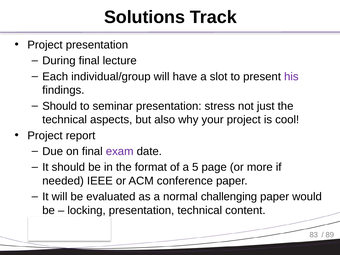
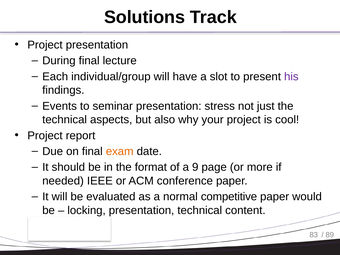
Should at (60, 106): Should -> Events
exam colour: purple -> orange
5: 5 -> 9
challenging: challenging -> competitive
